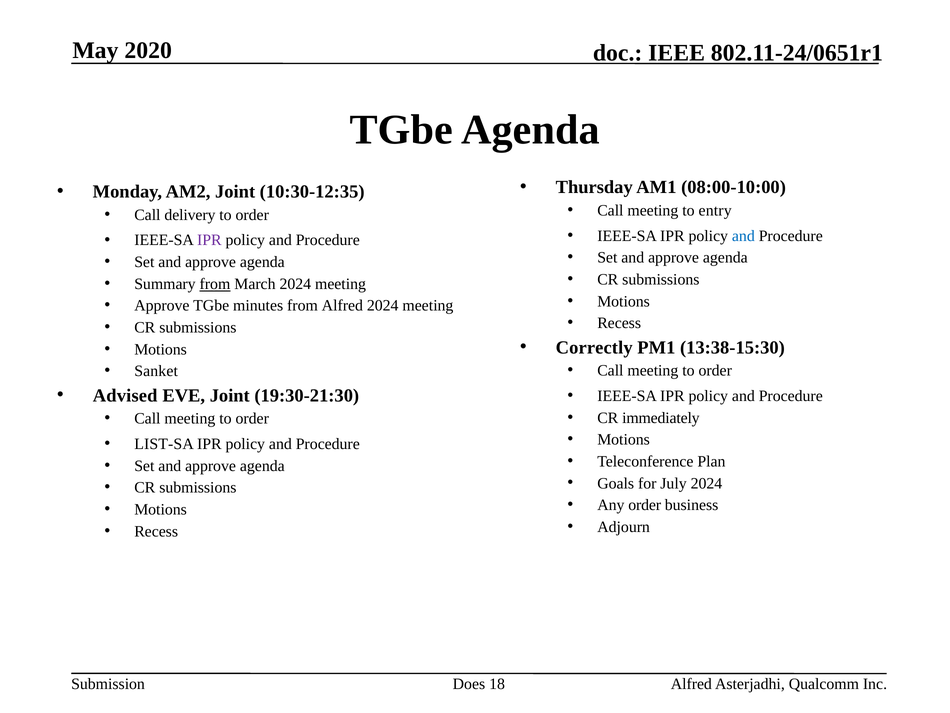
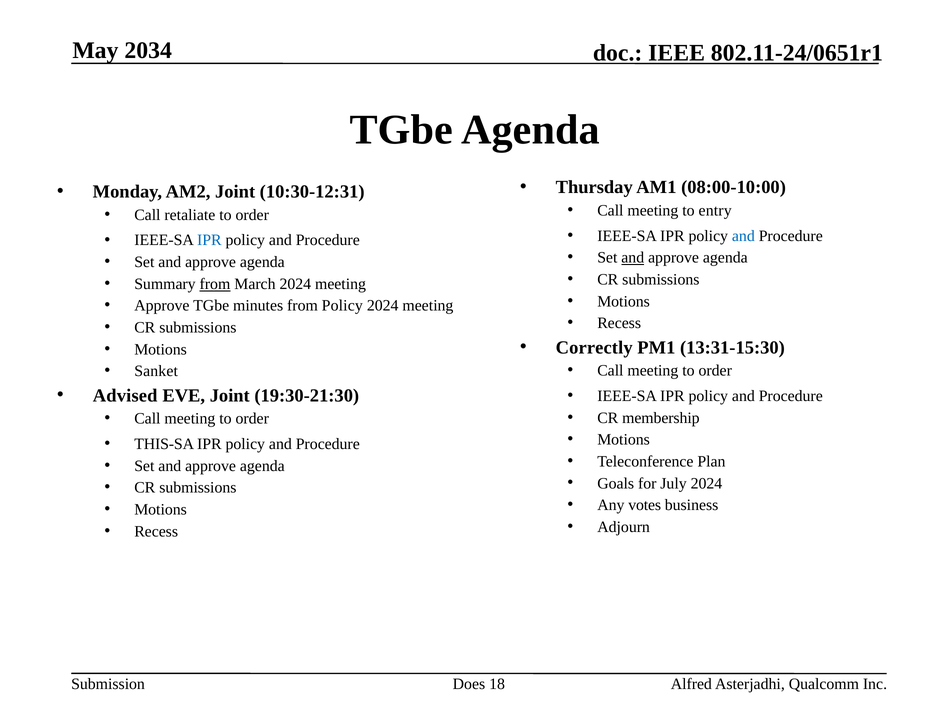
2020: 2020 -> 2034
10:30-12:35: 10:30-12:35 -> 10:30-12:31
delivery: delivery -> retaliate
IPR at (209, 240) colour: purple -> blue
and at (633, 258) underline: none -> present
from Alfred: Alfred -> Policy
13:38-15:30: 13:38-15:30 -> 13:31-15:30
immediately: immediately -> membership
LIST-SA: LIST-SA -> THIS-SA
Any order: order -> votes
